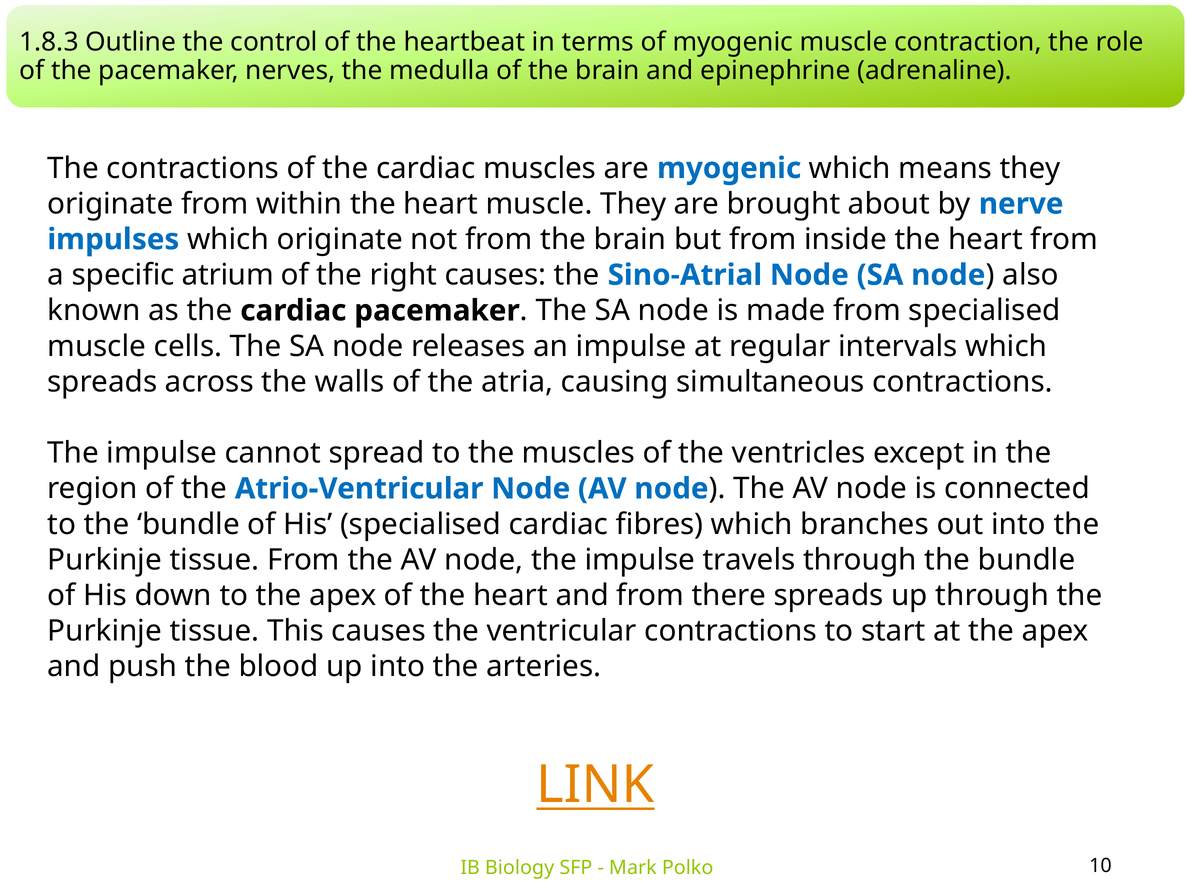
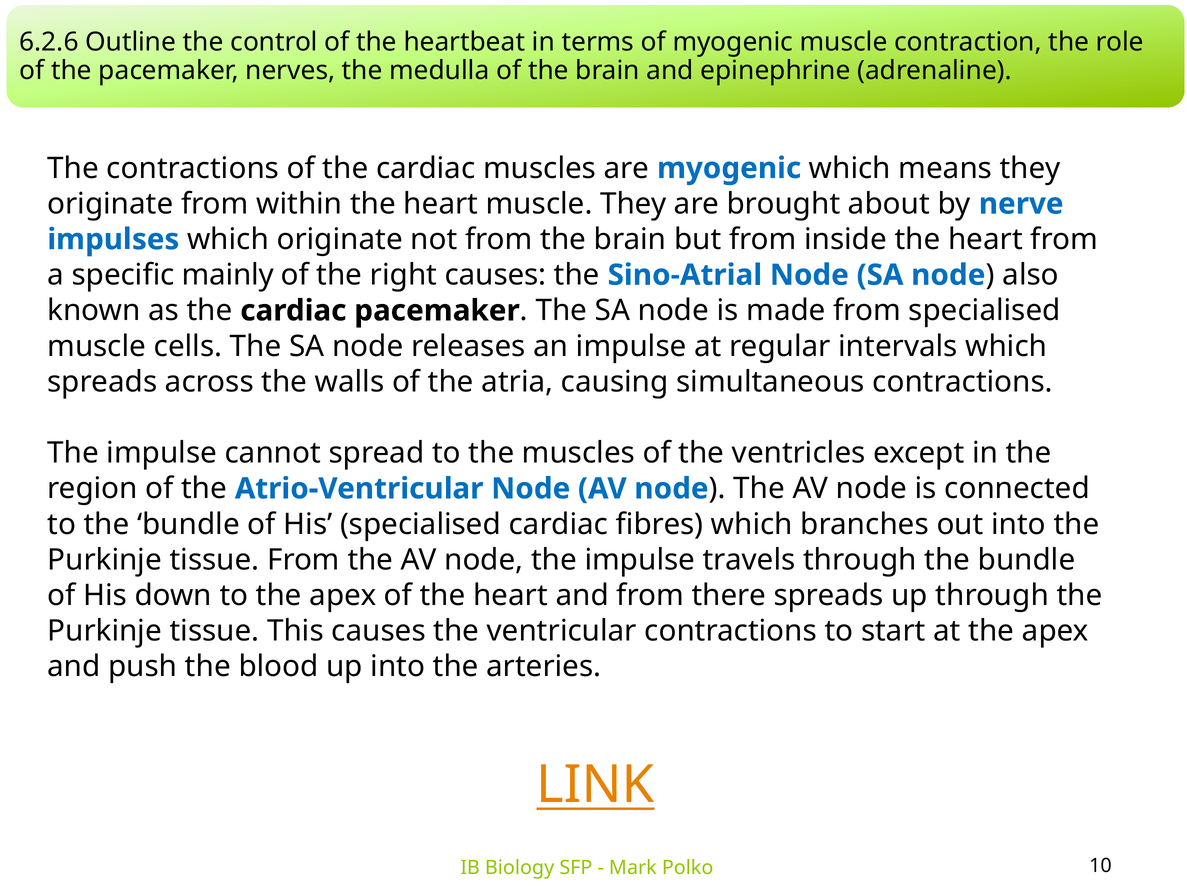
1.8.3: 1.8.3 -> 6.2.6
atrium: atrium -> mainly
